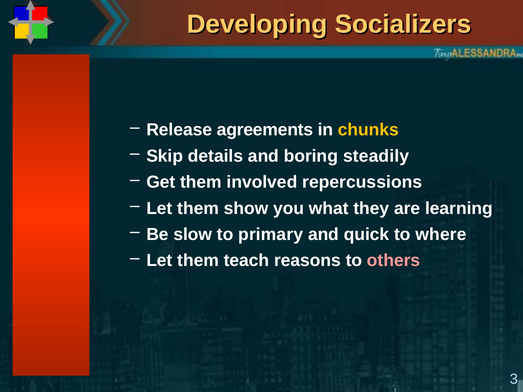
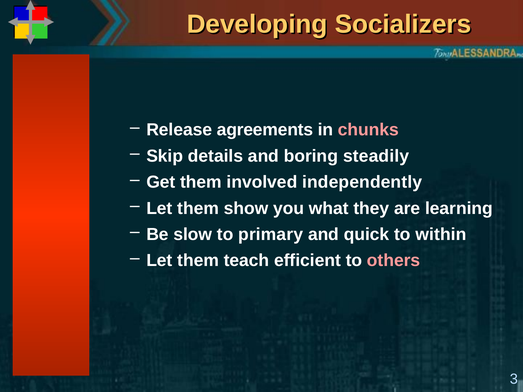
chunks colour: yellow -> pink
repercussions: repercussions -> independently
where: where -> within
reasons: reasons -> efficient
